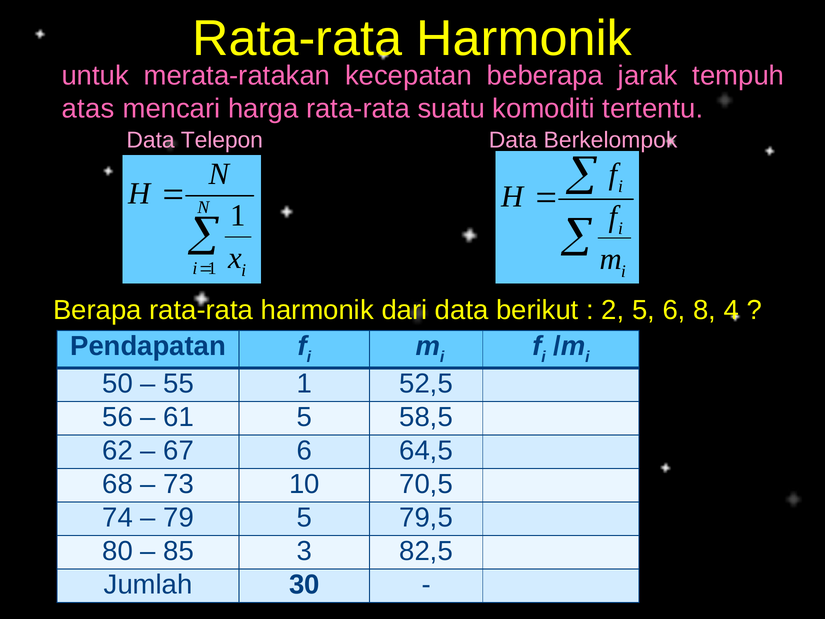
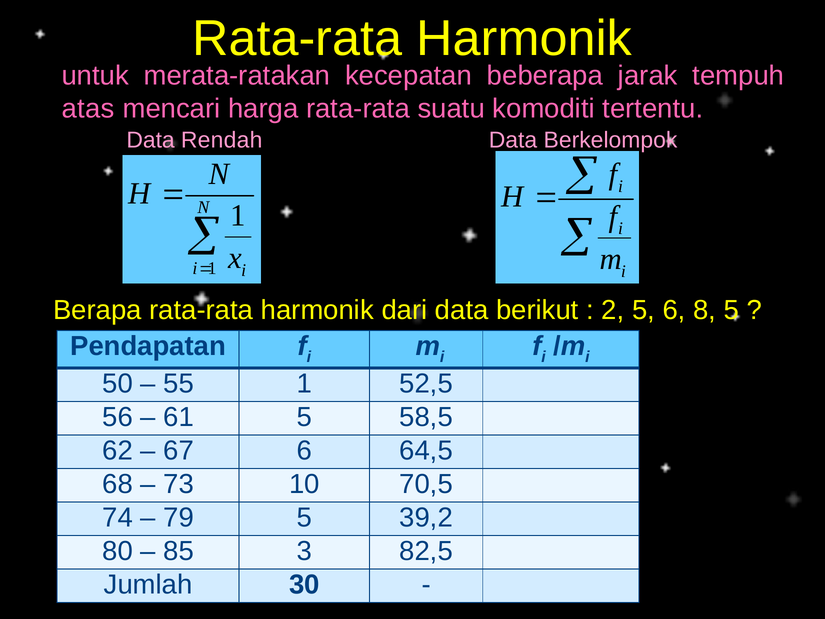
Telepon: Telepon -> Rendah
8 4: 4 -> 5
79,5: 79,5 -> 39,2
